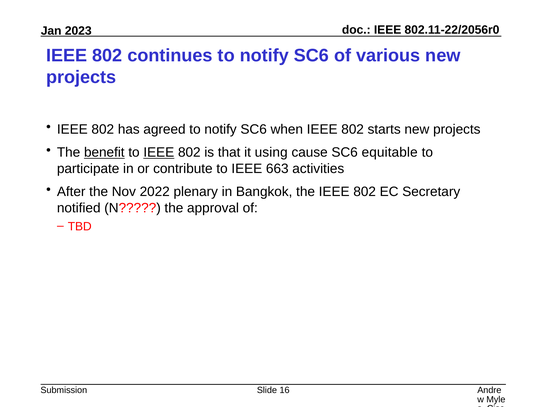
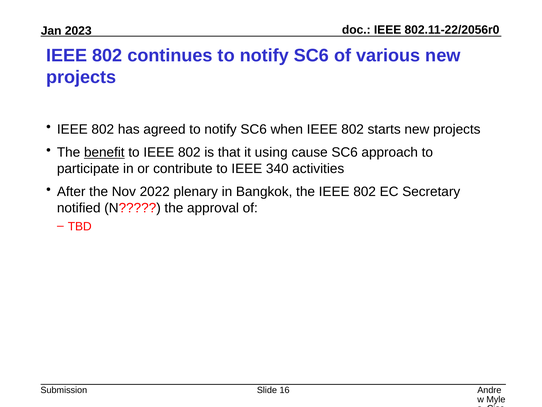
IEEE at (159, 152) underline: present -> none
equitable: equitable -> approach
663: 663 -> 340
